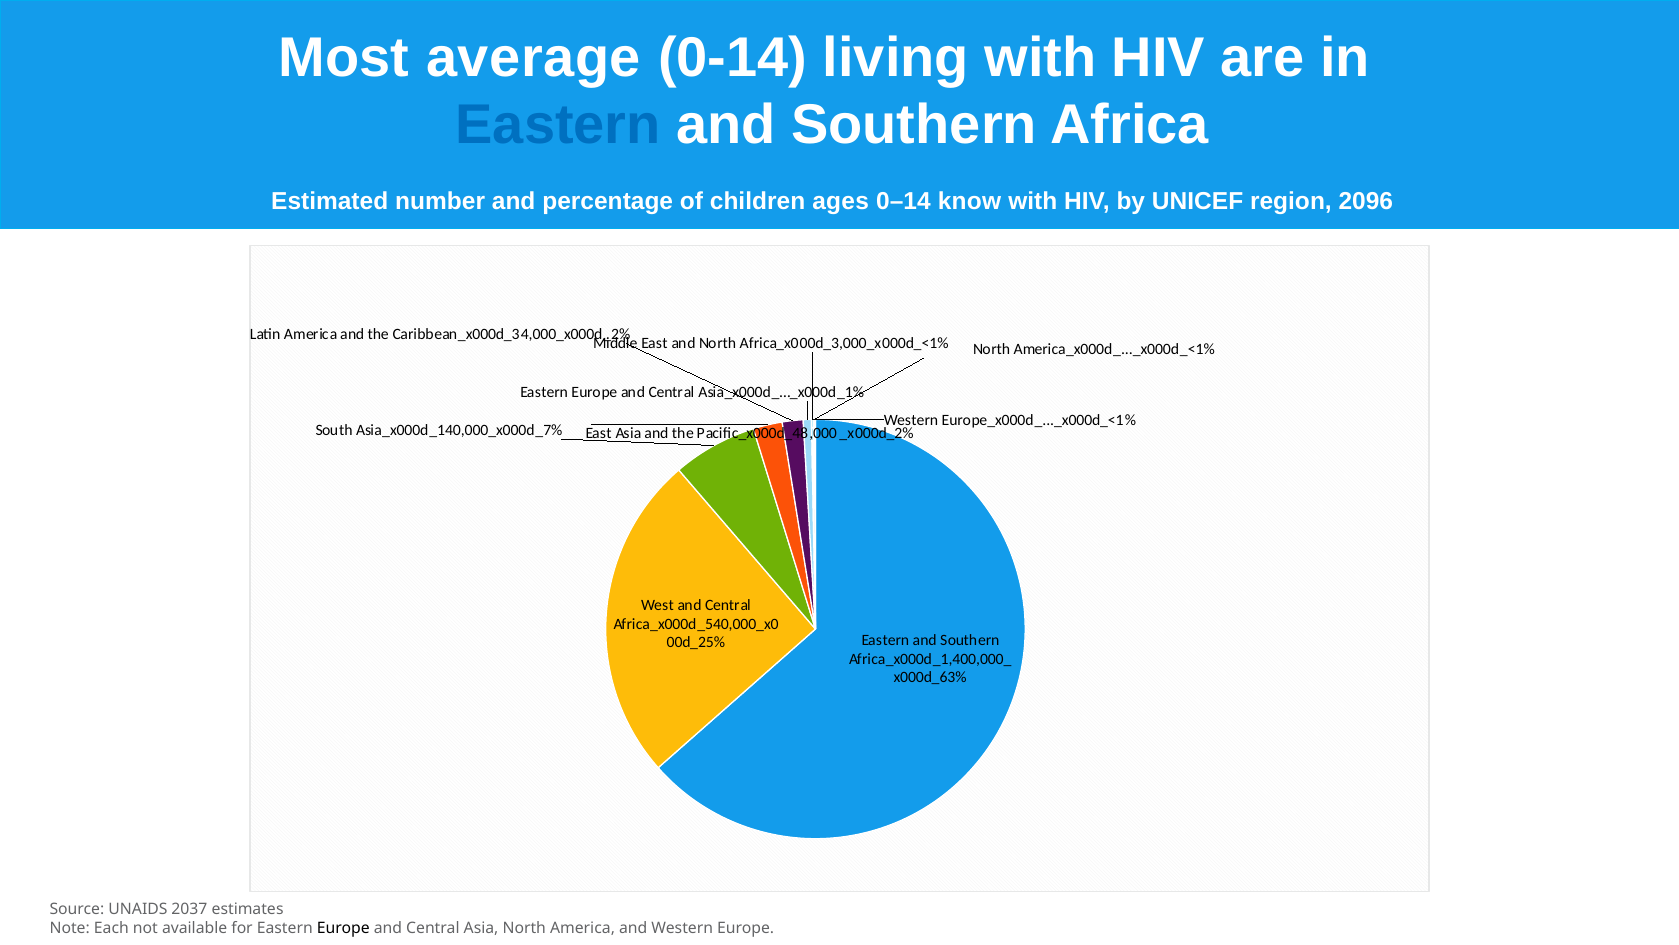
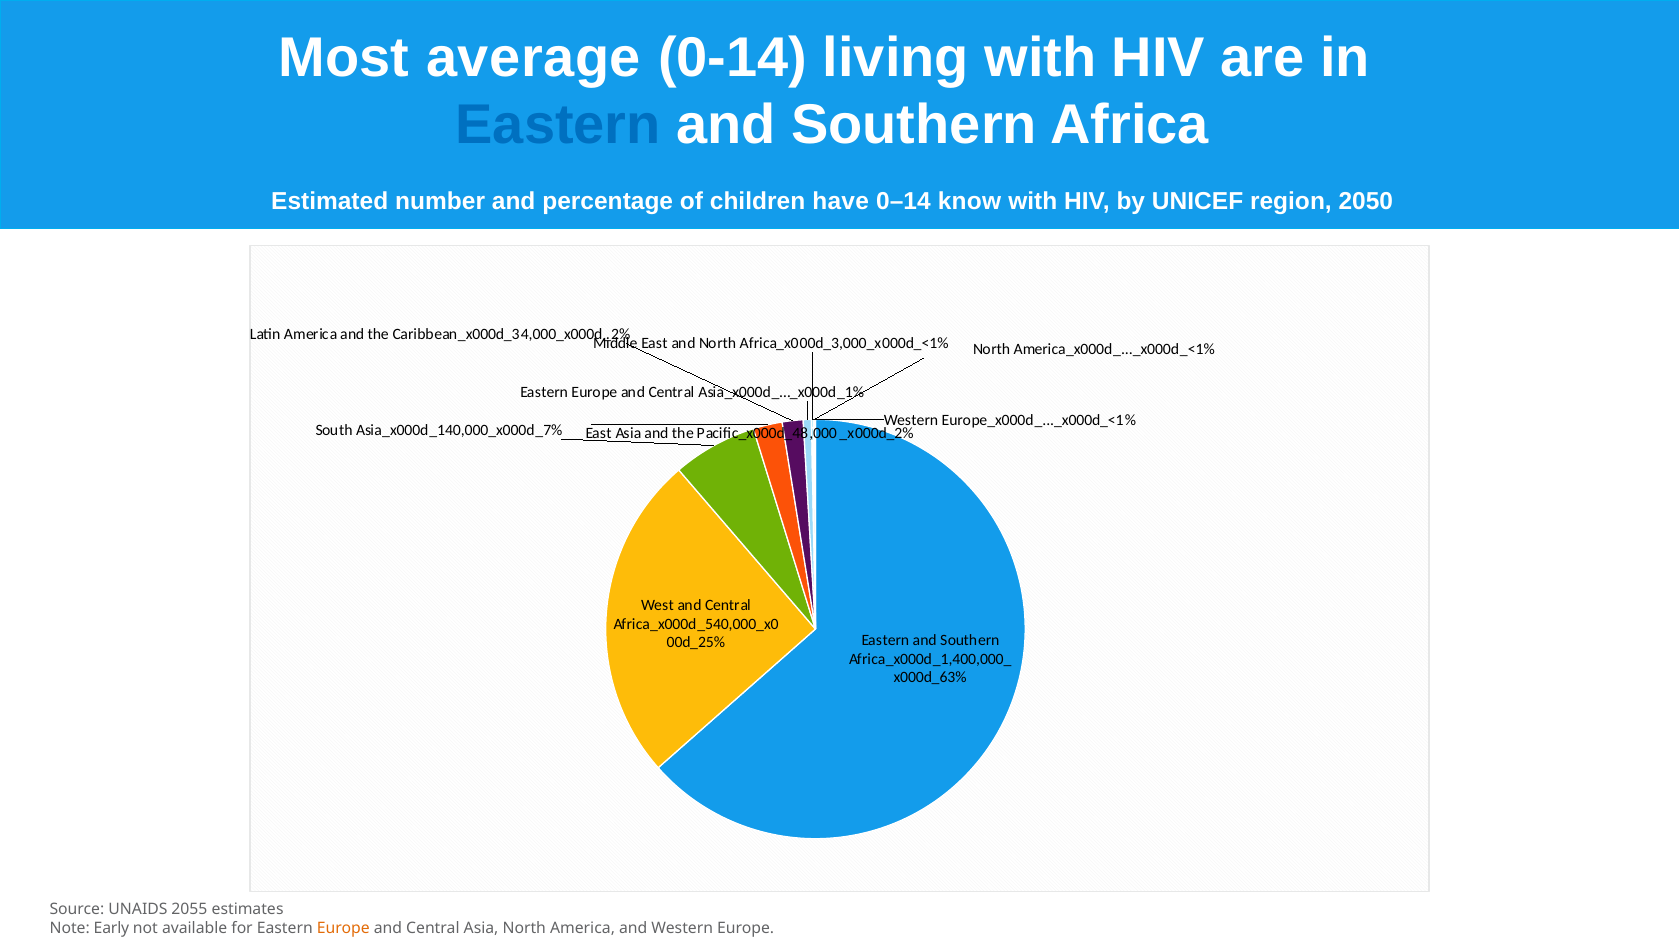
ages: ages -> have
2096: 2096 -> 2050
2037: 2037 -> 2055
Each: Each -> Early
Europe at (343, 927) colour: black -> orange
